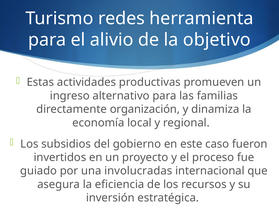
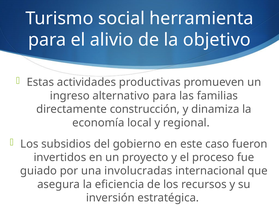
redes: redes -> social
organización: organización -> construcción
